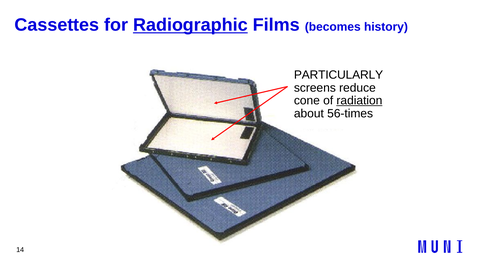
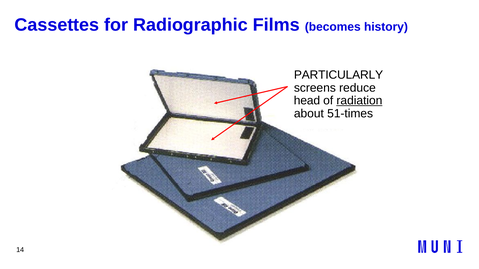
Radiographic underline: present -> none
cone: cone -> head
56-times: 56-times -> 51-times
